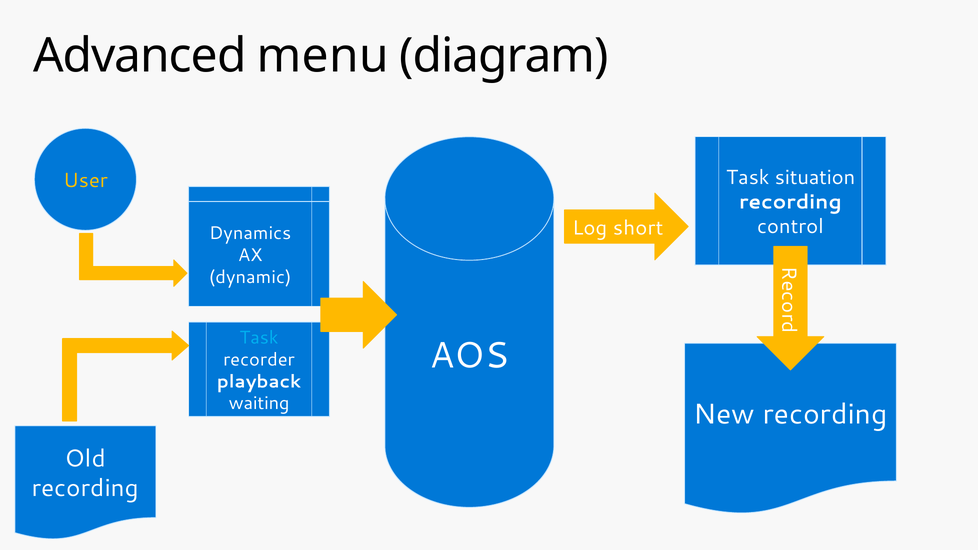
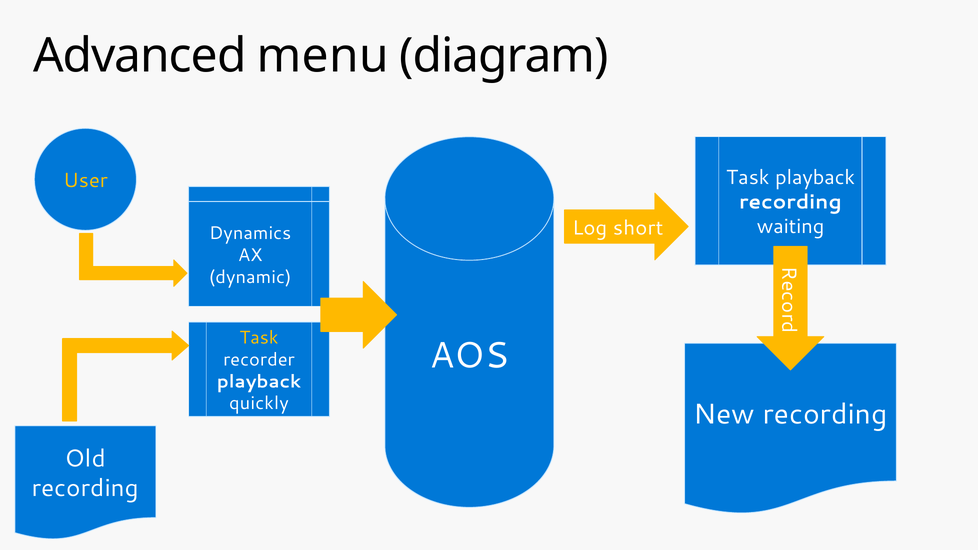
Task situation: situation -> playback
control: control -> waiting
Task at (259, 338) colour: light blue -> yellow
waiting: waiting -> quickly
